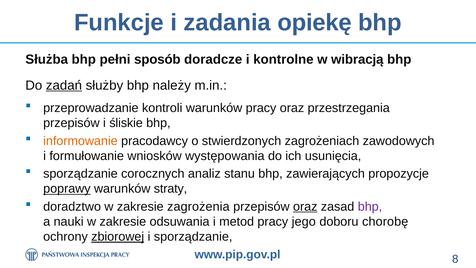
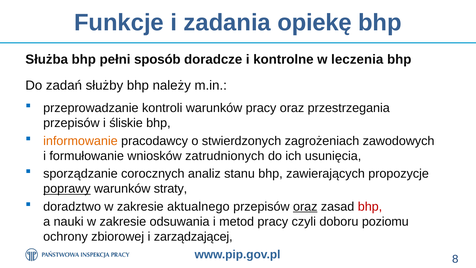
wibracją: wibracją -> leczenia
zadań underline: present -> none
występowania: występowania -> zatrudnionych
zagrożenia: zagrożenia -> aktualnego
bhp at (370, 206) colour: purple -> red
jego: jego -> czyli
chorobę: chorobę -> poziomu
zbiorowej underline: present -> none
i sporządzanie: sporządzanie -> zarządzającej
